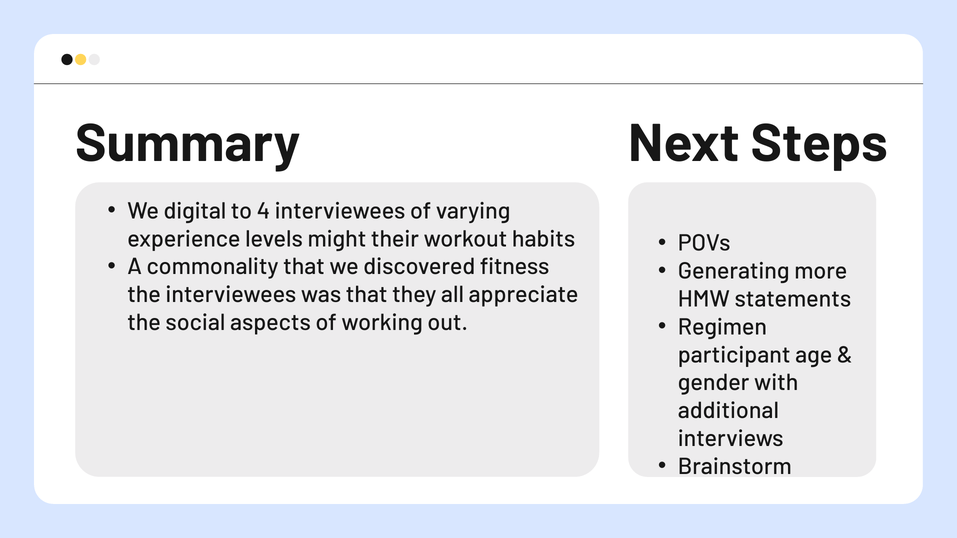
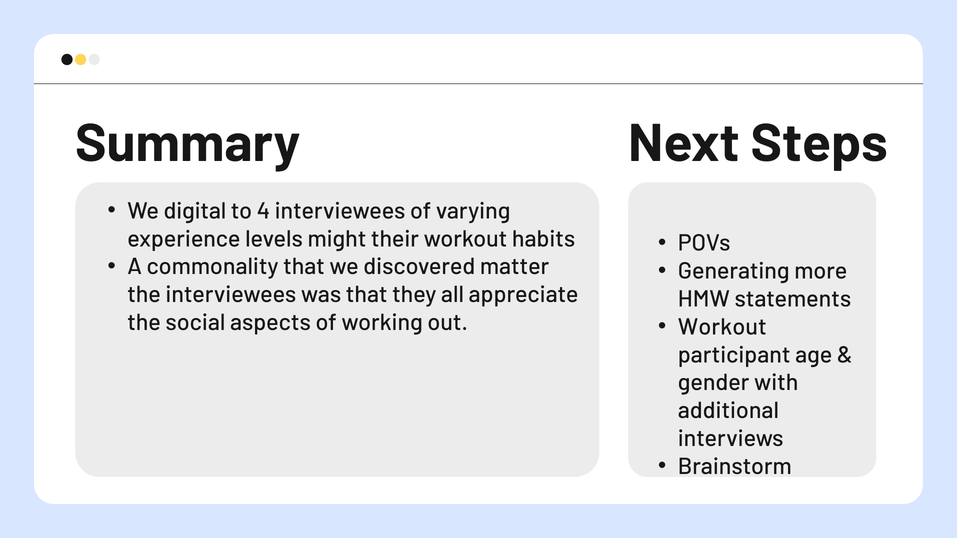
fitness: fitness -> matter
Regimen at (722, 327): Regimen -> Workout
